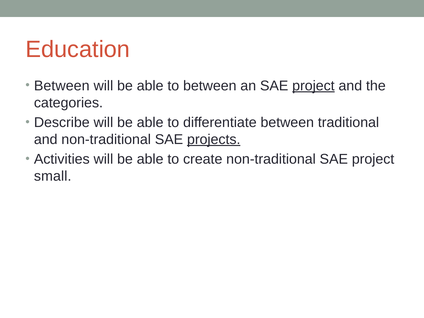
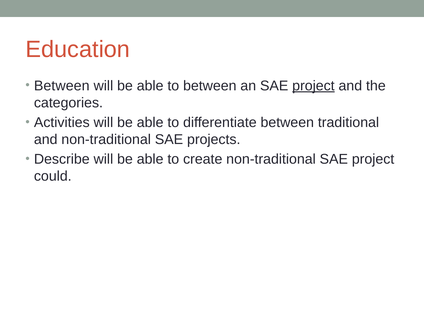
Describe: Describe -> Activities
projects underline: present -> none
Activities: Activities -> Describe
small: small -> could
